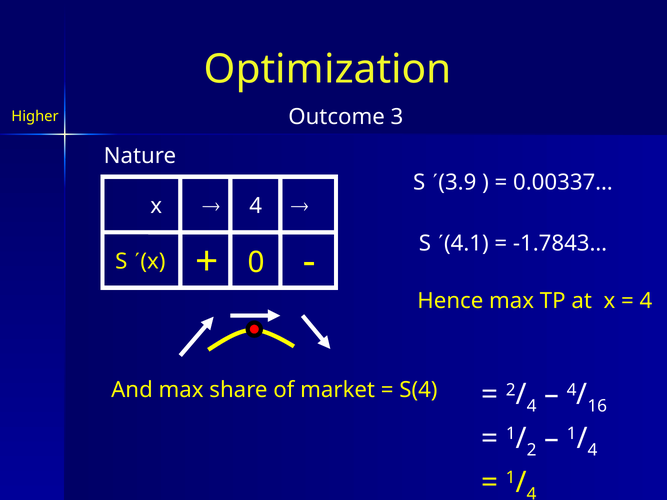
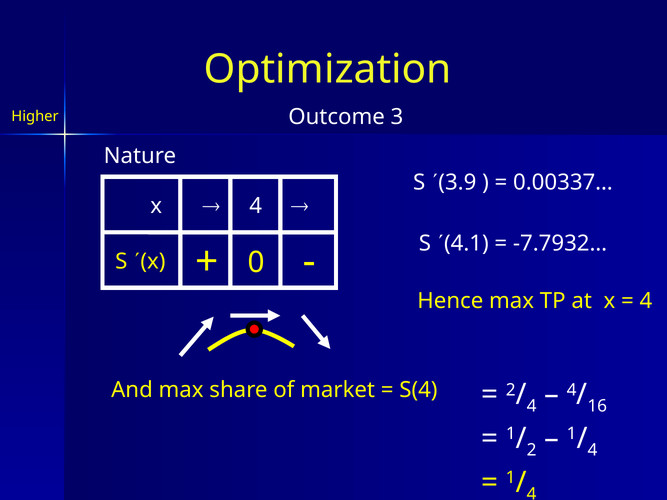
-1.7843…: -1.7843… -> -7.7932…
